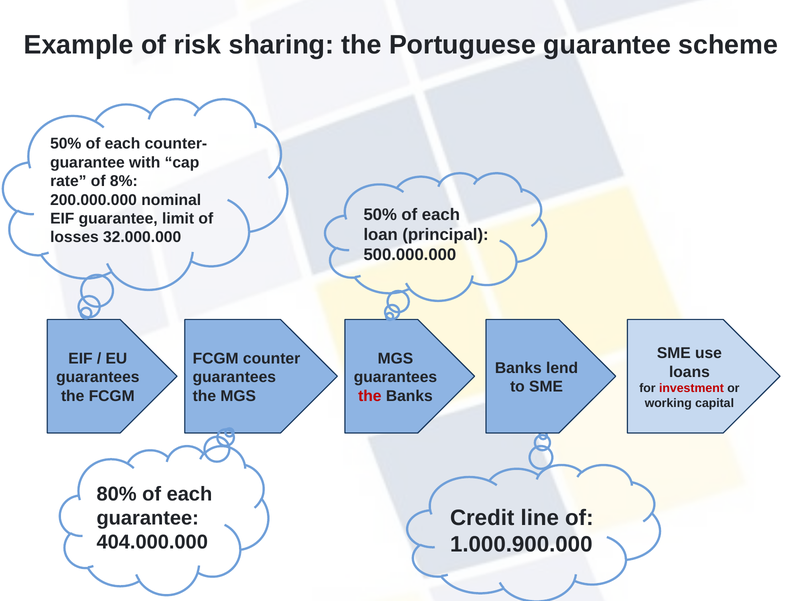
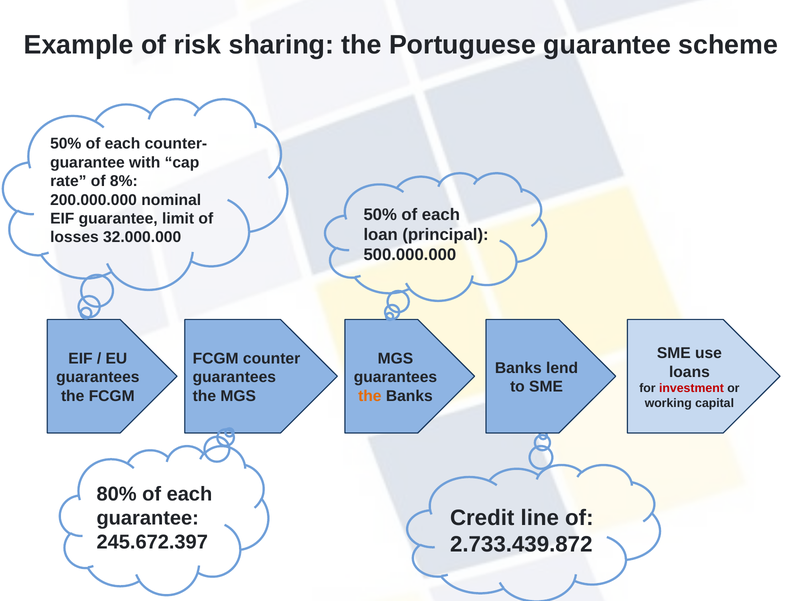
the at (370, 396) colour: red -> orange
404.000.000: 404.000.000 -> 245.672.397
1.000.900.000: 1.000.900.000 -> 2.733.439.872
